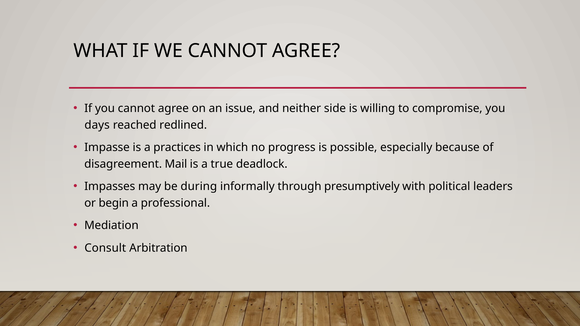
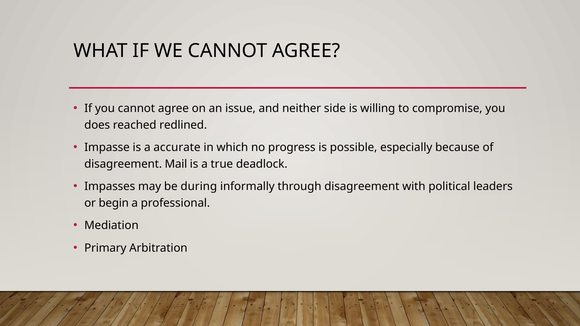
days: days -> does
practices: practices -> accurate
through presumptively: presumptively -> disagreement
Consult: Consult -> Primary
